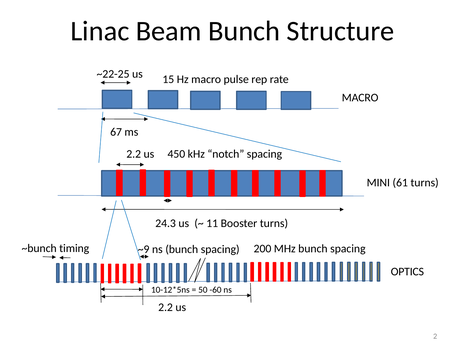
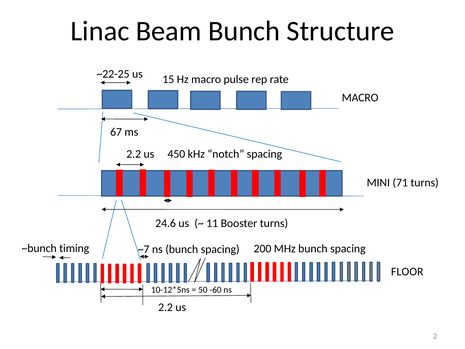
61: 61 -> 71
24.3: 24.3 -> 24.6
~9: ~9 -> ~7
OPTICS: OPTICS -> FLOOR
